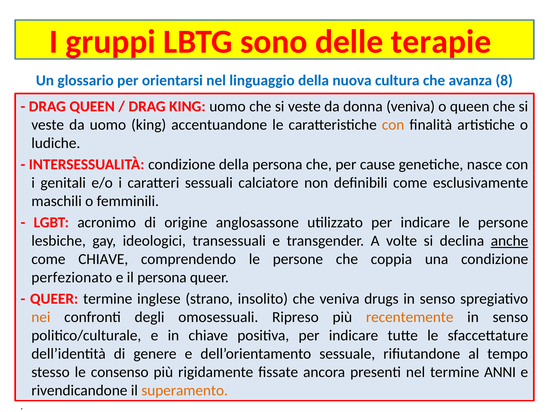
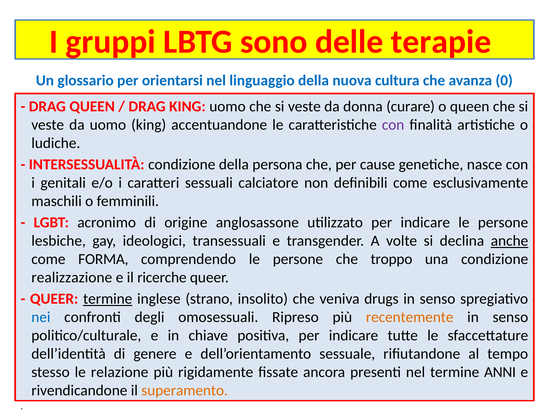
8: 8 -> 0
donna veniva: veniva -> curare
con at (393, 125) colour: orange -> purple
come CHIAVE: CHIAVE -> FORMA
coppia: coppia -> troppo
perfezionato: perfezionato -> realizzazione
il persona: persona -> ricerche
termine at (108, 299) underline: none -> present
nei colour: orange -> blue
consenso: consenso -> relazione
